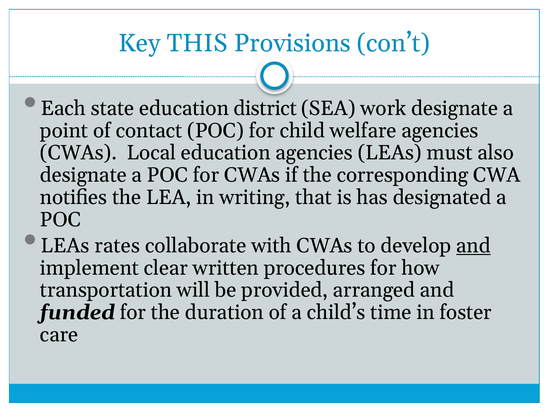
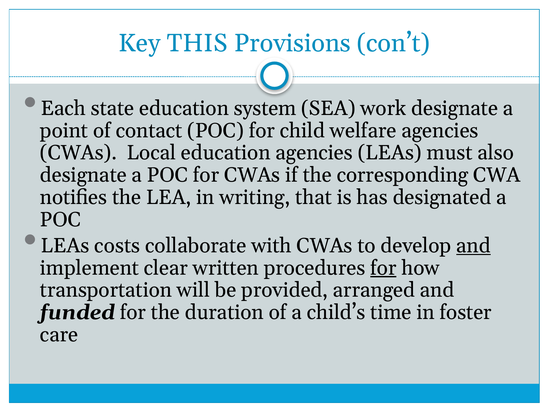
district: district -> system
rates: rates -> costs
for at (383, 268) underline: none -> present
